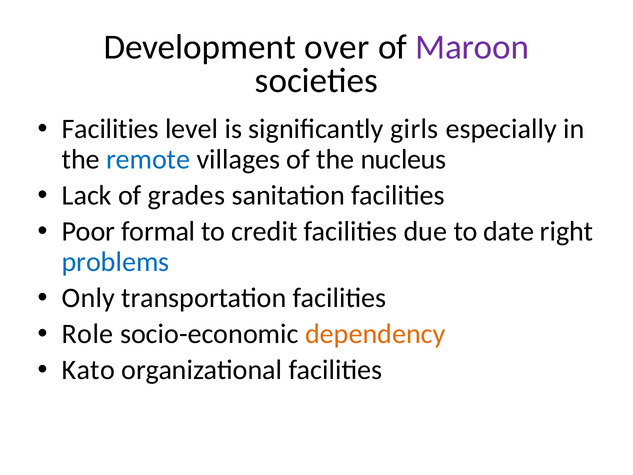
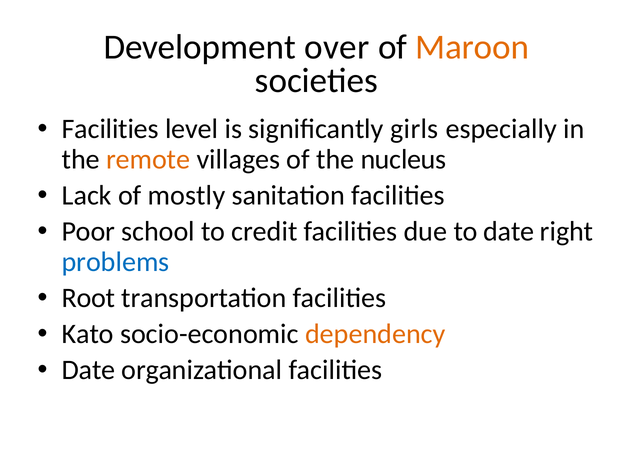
Maroon colour: purple -> orange
remote colour: blue -> orange
grades: grades -> mostly
formal: formal -> school
Only: Only -> Root
Role: Role -> Kato
Kato at (88, 370): Kato -> Date
